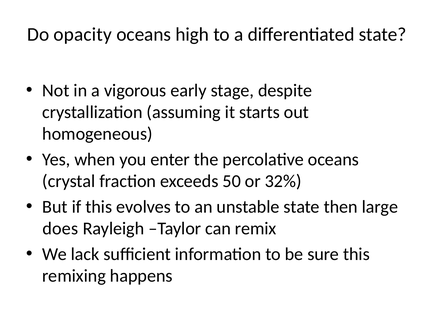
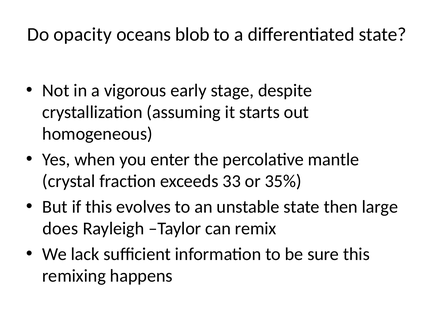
high: high -> blob
percolative oceans: oceans -> mantle
50: 50 -> 33
32%: 32% -> 35%
